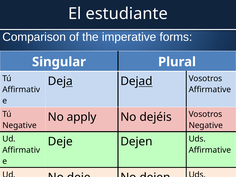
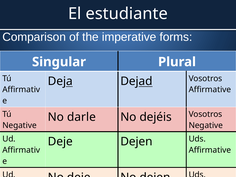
apply: apply -> darle
